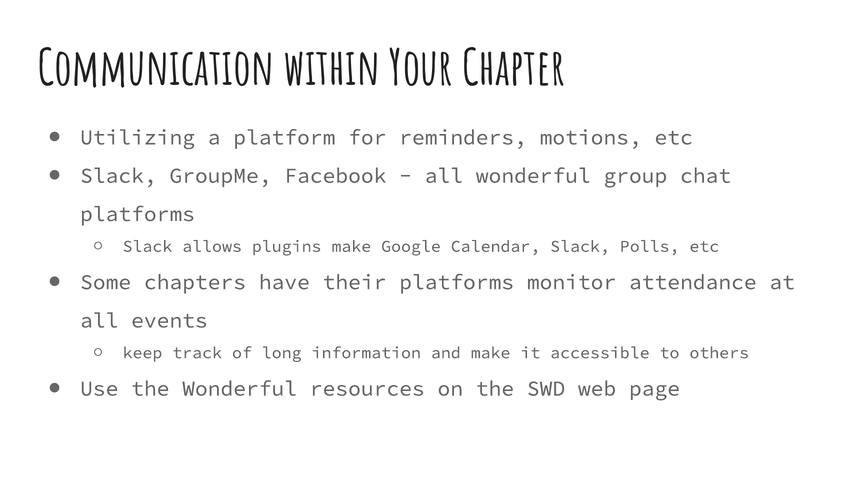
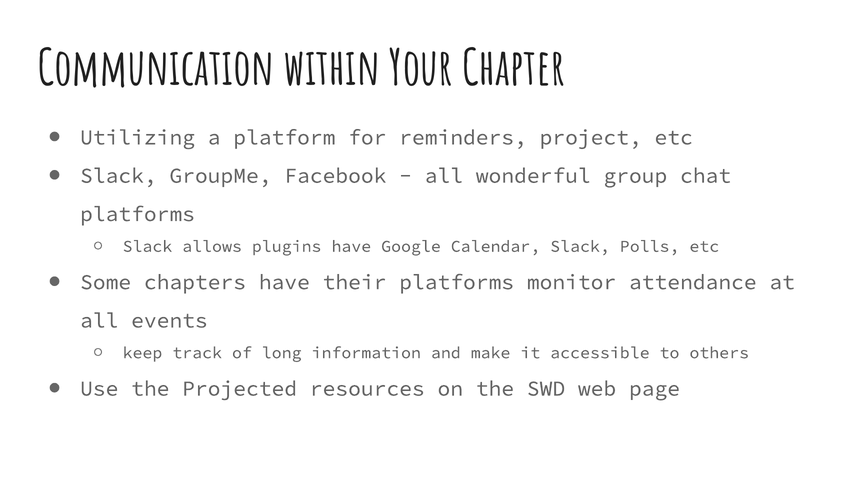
motions: motions -> project
plugins make: make -> have
the Wonderful: Wonderful -> Projected
